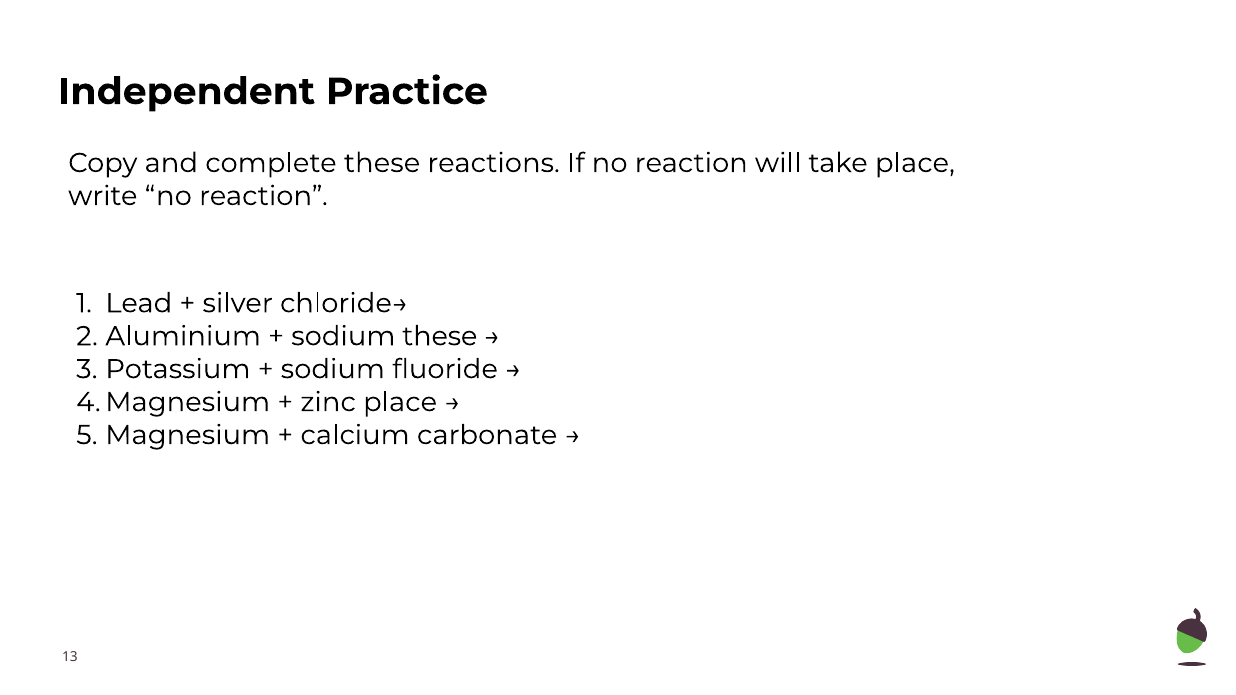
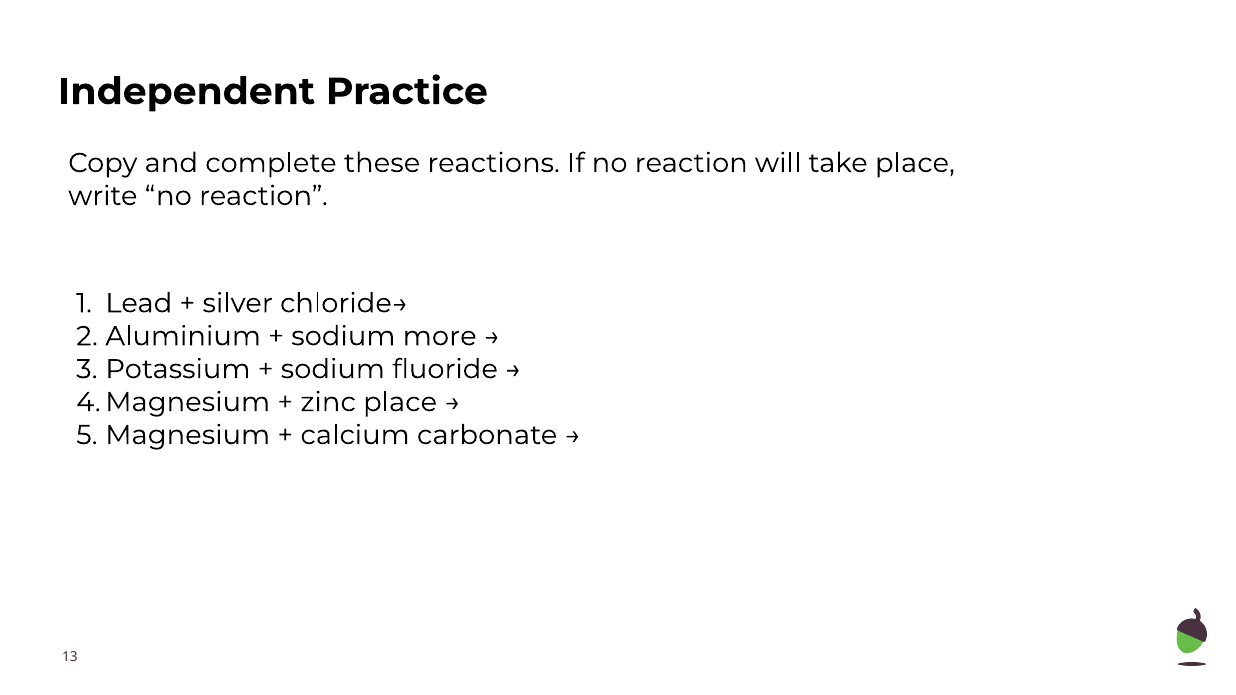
sodium these: these -> more
